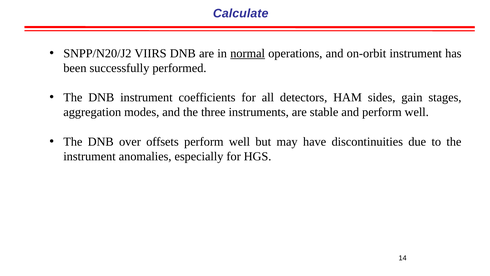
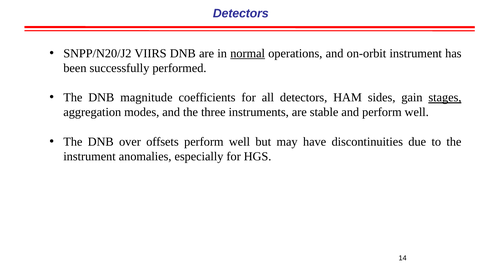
Calculate at (241, 13): Calculate -> Detectors
DNB instrument: instrument -> magnitude
stages underline: none -> present
